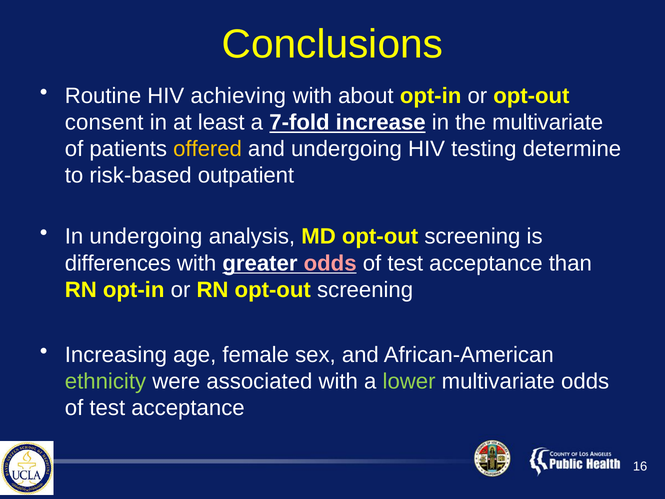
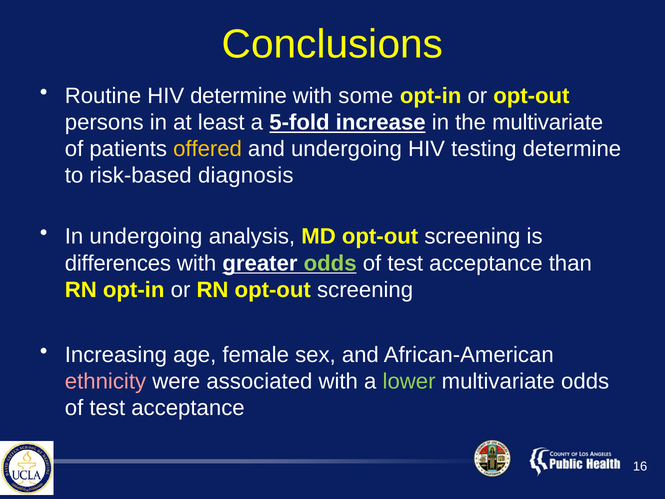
HIV achieving: achieving -> determine
about: about -> some
consent: consent -> persons
7-fold: 7-fold -> 5-fold
outpatient: outpatient -> diagnosis
odds at (330, 263) colour: pink -> light green
ethnicity colour: light green -> pink
